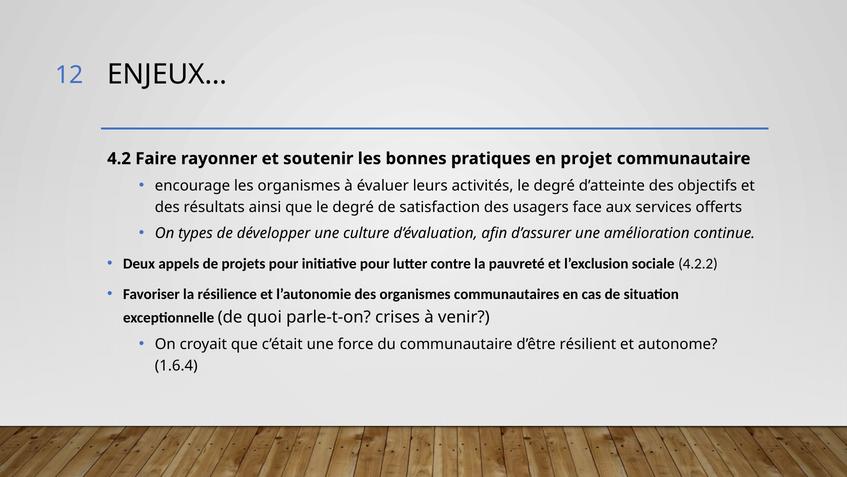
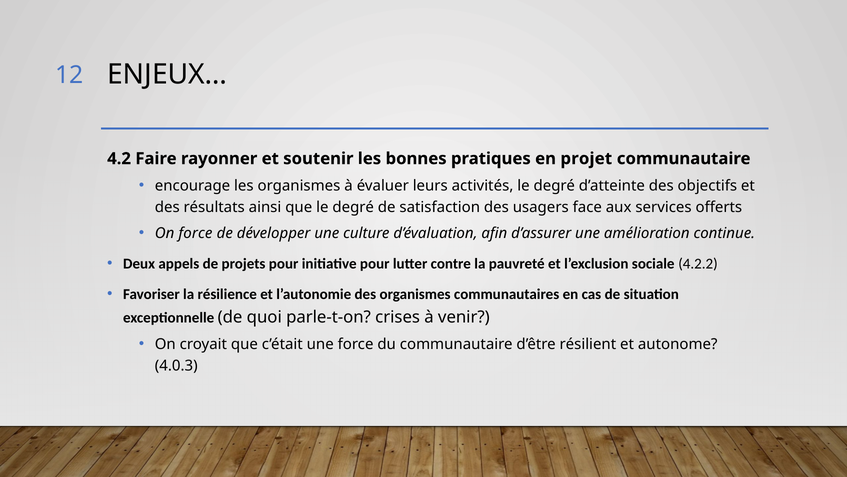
On types: types -> force
1.6.4: 1.6.4 -> 4.0.3
